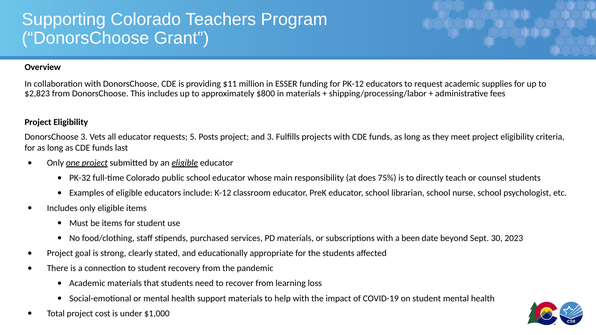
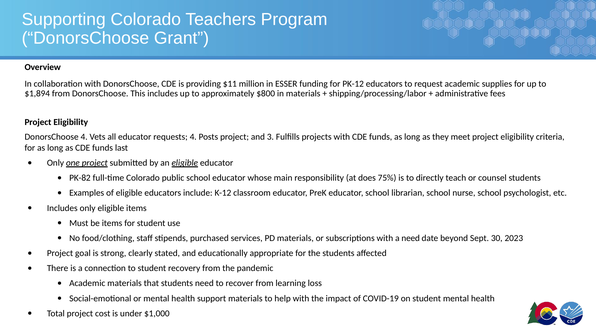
$2,823: $2,823 -> $1,894
DonorsChoose 3: 3 -> 4
requests 5: 5 -> 4
PK-32: PK-32 -> PK-82
a been: been -> need
